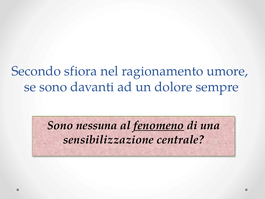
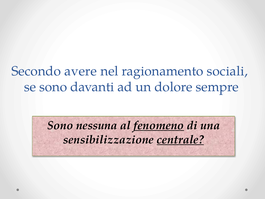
sfiora: sfiora -> avere
umore: umore -> sociali
centrale underline: none -> present
